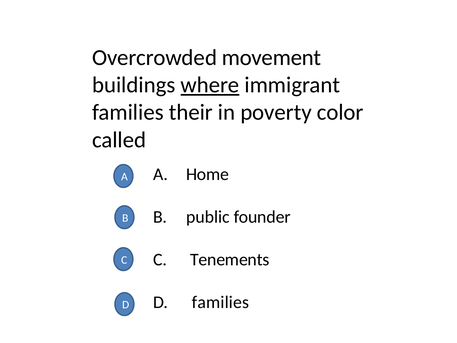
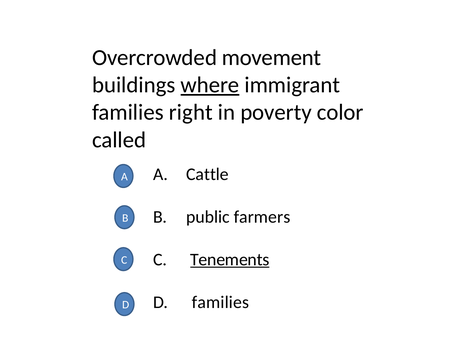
their: their -> right
Home: Home -> Cattle
founder: founder -> farmers
Tenements underline: none -> present
